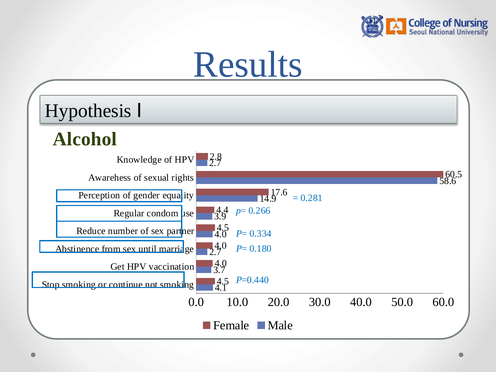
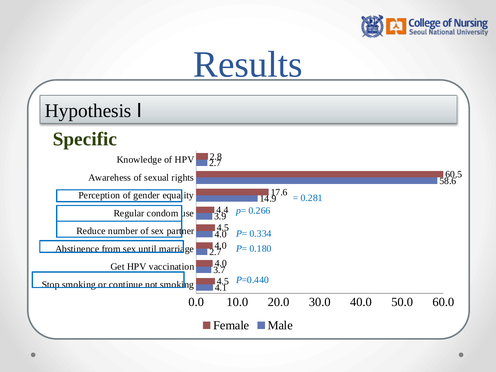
Alcohol: Alcohol -> Specific
